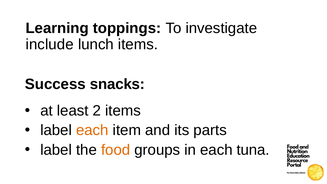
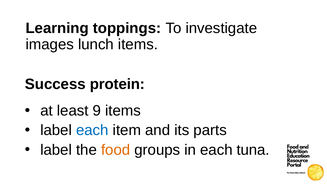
include: include -> images
snacks: snacks -> protein
2: 2 -> 9
each at (92, 130) colour: orange -> blue
